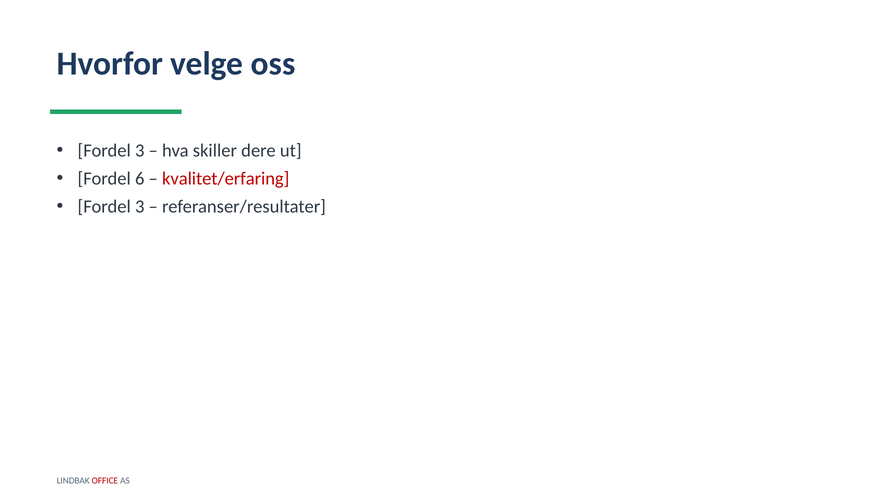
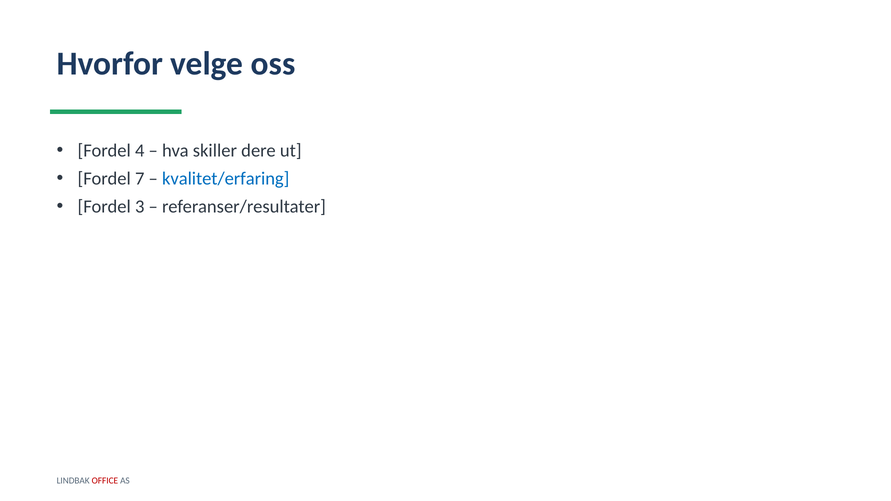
3 at (140, 151): 3 -> 4
6: 6 -> 7
kvalitet/erfaring colour: red -> blue
